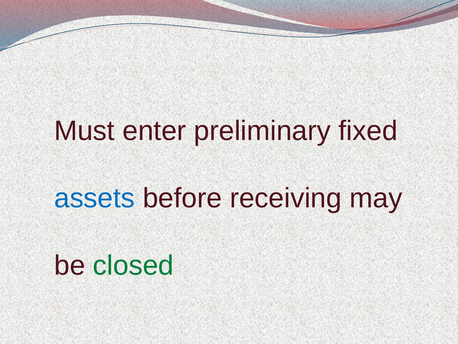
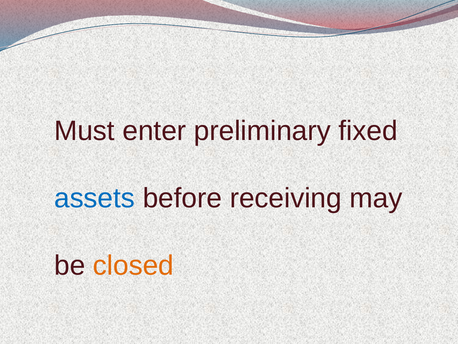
closed colour: green -> orange
